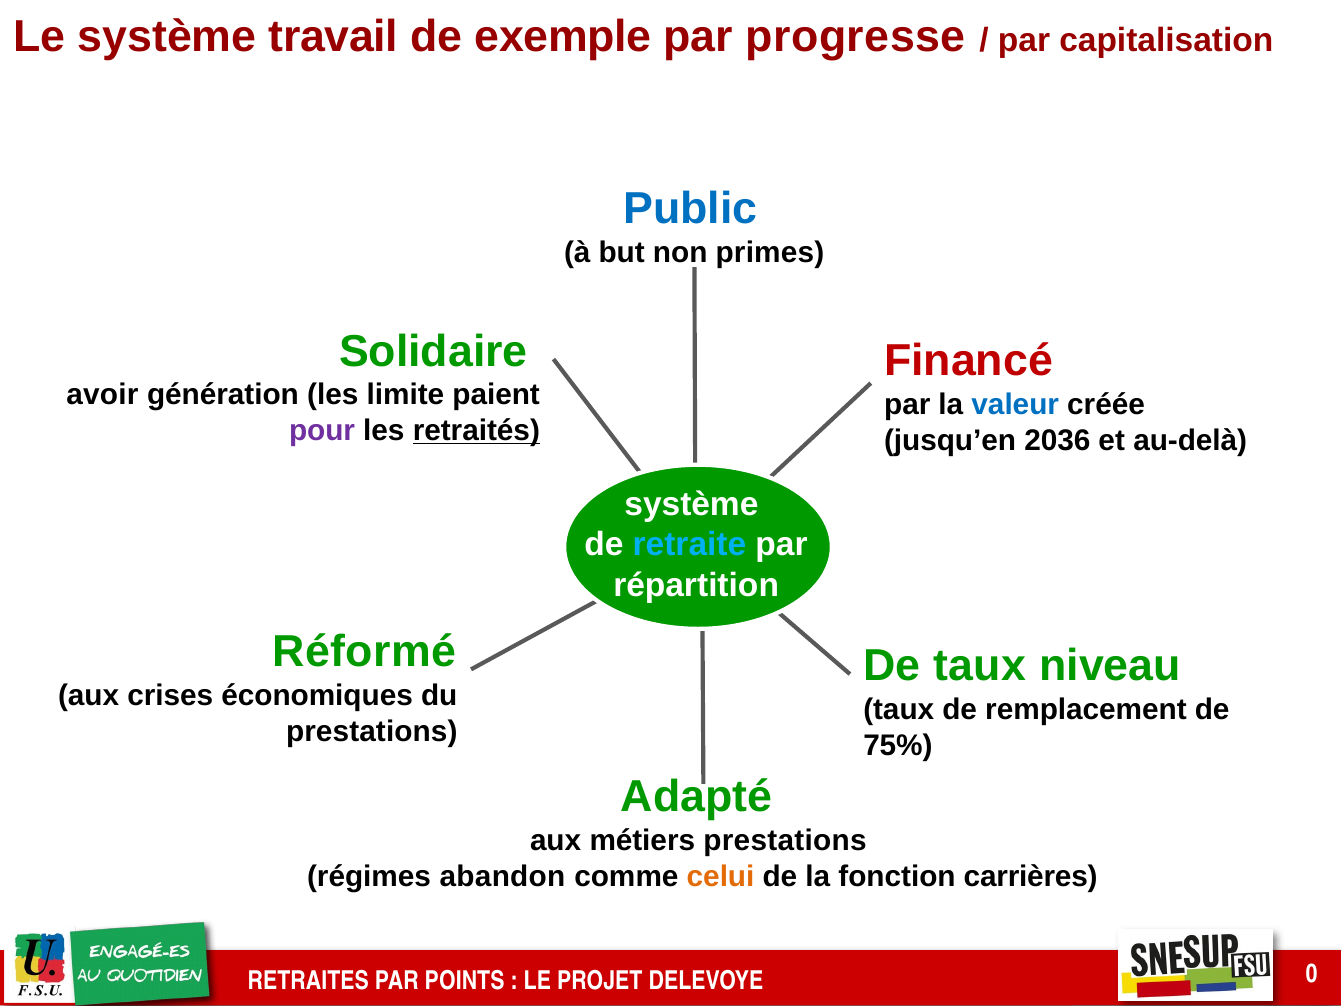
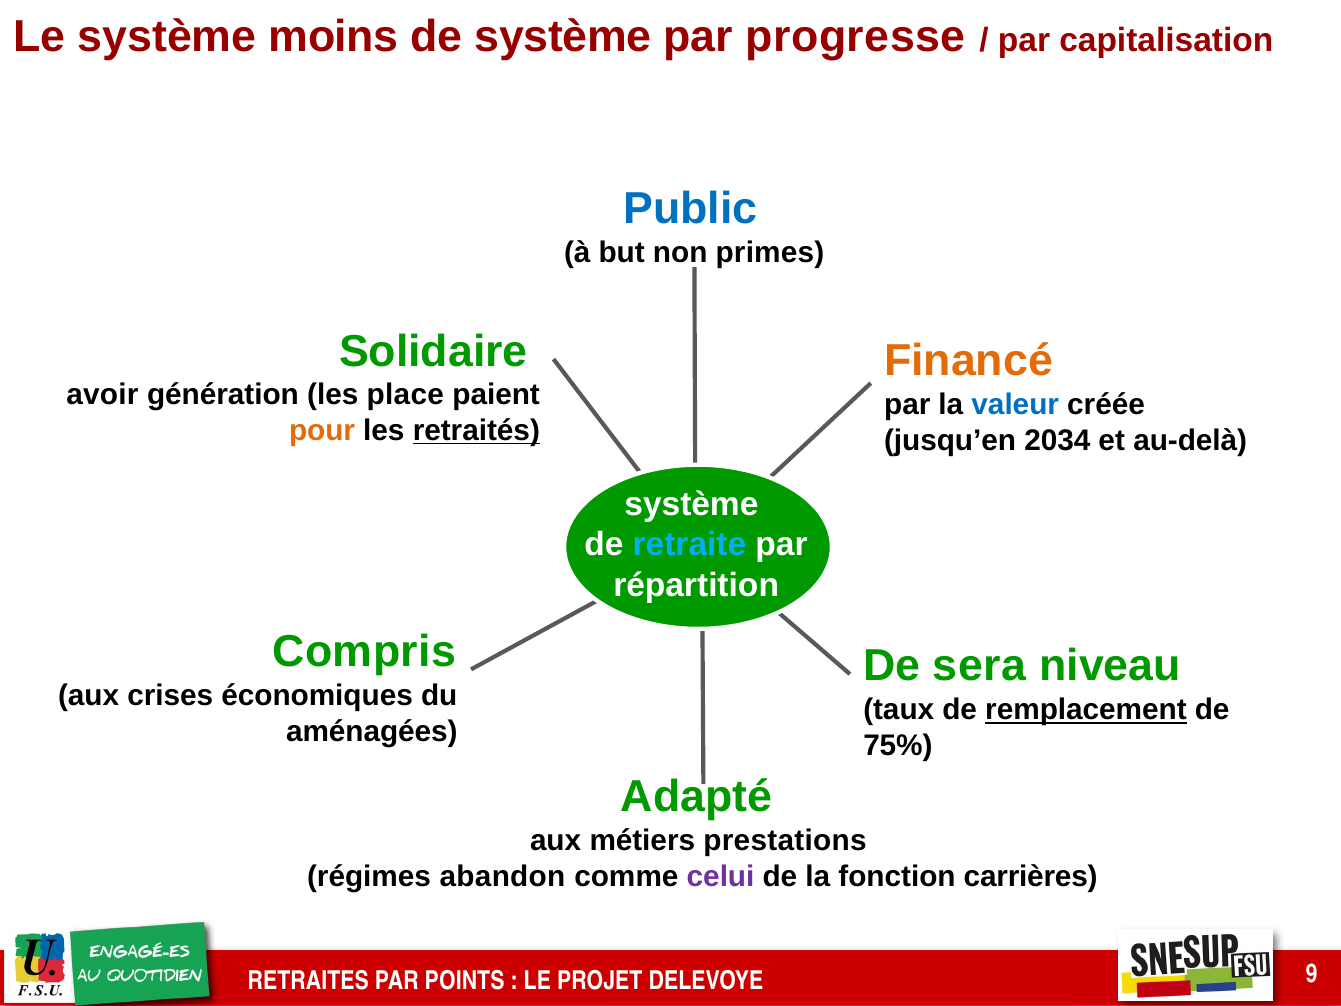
travail: travail -> moins
de exemple: exemple -> système
Financé colour: red -> orange
limite: limite -> place
pour colour: purple -> orange
2036: 2036 -> 2034
Réformé: Réformé -> Compris
De taux: taux -> sera
remplacement underline: none -> present
prestations at (372, 731): prestations -> aménagées
celui colour: orange -> purple
0: 0 -> 9
